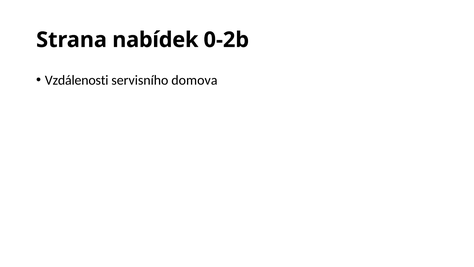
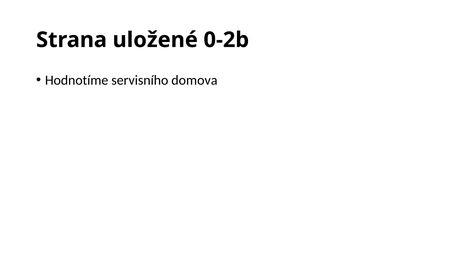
nabídek: nabídek -> uložené
Vzdálenosti: Vzdálenosti -> Hodnotíme
